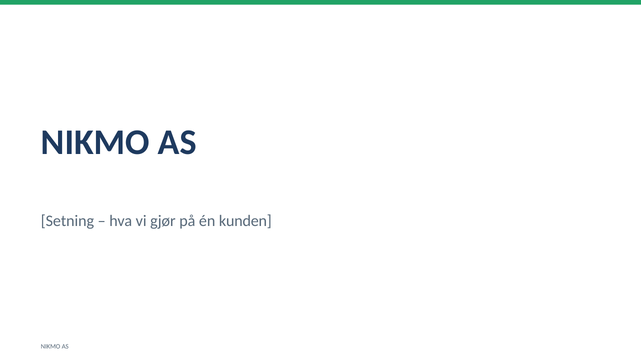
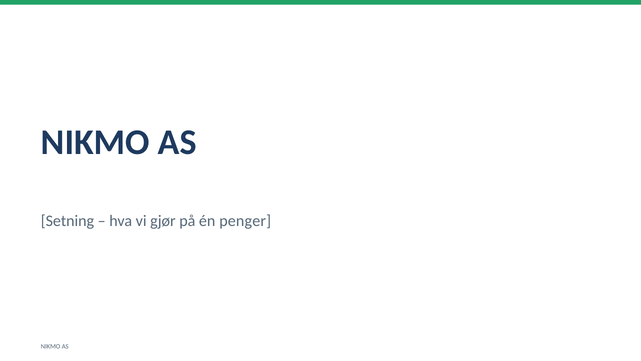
kunden: kunden -> penger
